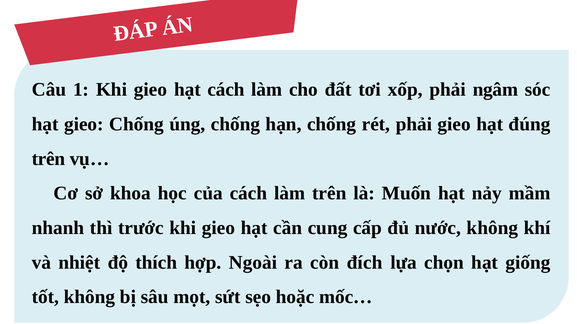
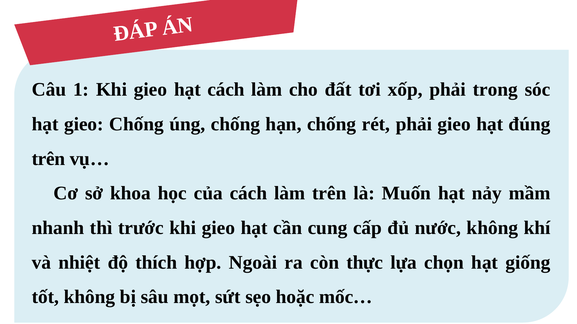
ngâm: ngâm -> trong
đích: đích -> thực
